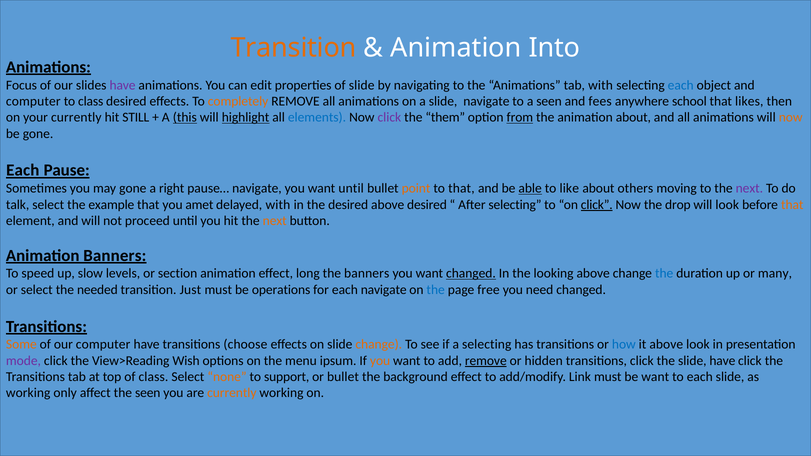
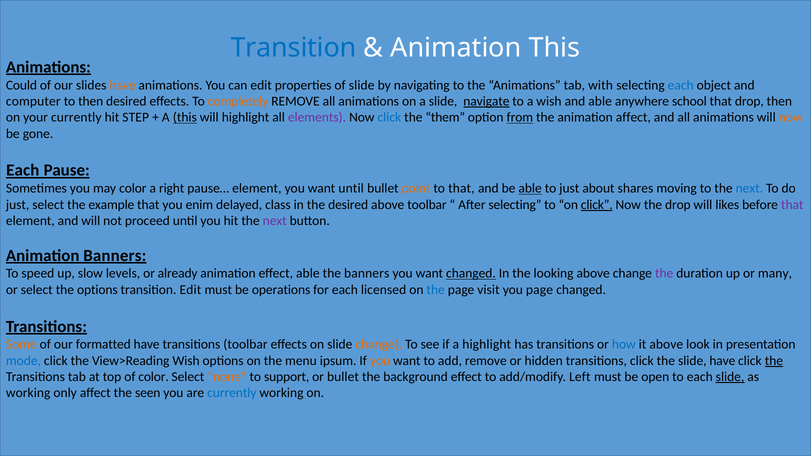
Transition at (294, 48) colour: orange -> blue
Animation Into: Into -> This
Focus: Focus -> Could
have at (123, 85) colour: purple -> orange
to class: class -> then
navigate at (486, 101) underline: none -> present
a seen: seen -> wish
and fees: fees -> able
that likes: likes -> drop
STILL: STILL -> STEP
highlight at (246, 118) underline: present -> none
elements colour: blue -> purple
click at (389, 118) colour: purple -> blue
animation about: about -> affect
may gone: gone -> color
pause… navigate: navigate -> element
to like: like -> just
others: others -> shares
next at (749, 188) colour: purple -> blue
talk at (18, 205): talk -> just
amet: amet -> enim
delayed with: with -> class
above desired: desired -> toolbar
will look: look -> likes
that at (792, 205) colour: orange -> purple
next at (275, 221) colour: orange -> purple
section: section -> already
effect long: long -> able
the at (664, 274) colour: blue -> purple
the needed: needed -> options
transition Just: Just -> Edit
each navigate: navigate -> licensed
free: free -> visit
you need: need -> page
our computer: computer -> formatted
transitions choose: choose -> toolbar
a selecting: selecting -> highlight
mode colour: purple -> blue
remove at (486, 361) underline: present -> none
the at (774, 361) underline: none -> present
of class: class -> color
Link: Link -> Left
be want: want -> open
slide at (730, 377) underline: none -> present
currently at (232, 393) colour: orange -> blue
